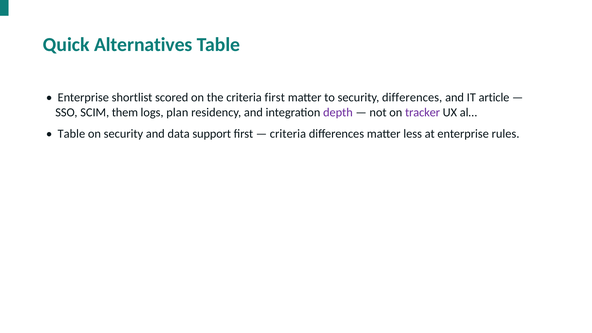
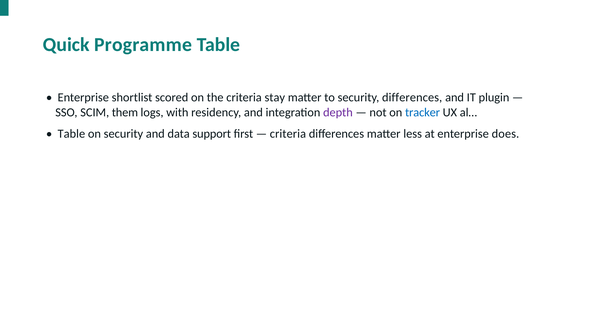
Alternatives: Alternatives -> Programme
criteria first: first -> stay
article: article -> plugin
plan: plan -> with
tracker colour: purple -> blue
rules: rules -> does
